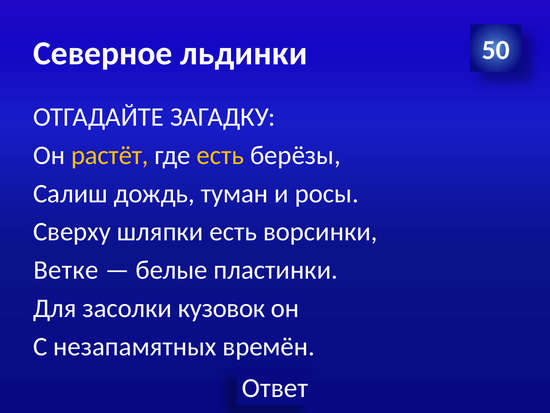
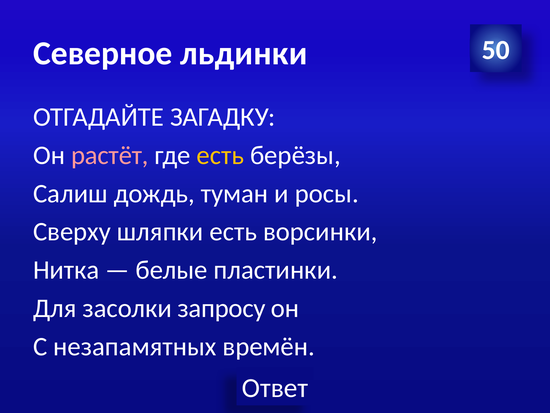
растёт colour: yellow -> pink
Ветке: Ветке -> Нитка
кузовок: кузовок -> запросу
